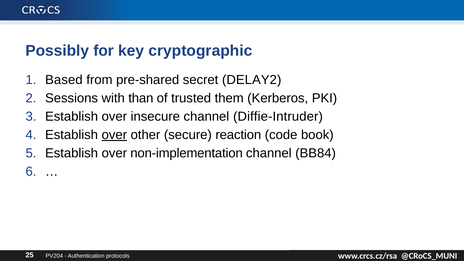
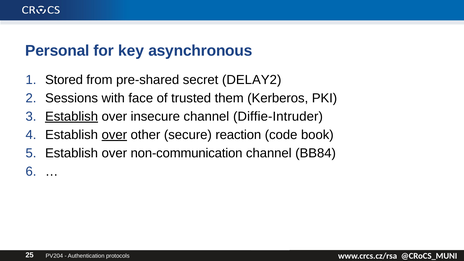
Possibly: Possibly -> Personal
cryptographic: cryptographic -> asynchronous
Based: Based -> Stored
than: than -> face
Establish at (72, 117) underline: none -> present
non-implementation: non-implementation -> non-communication
